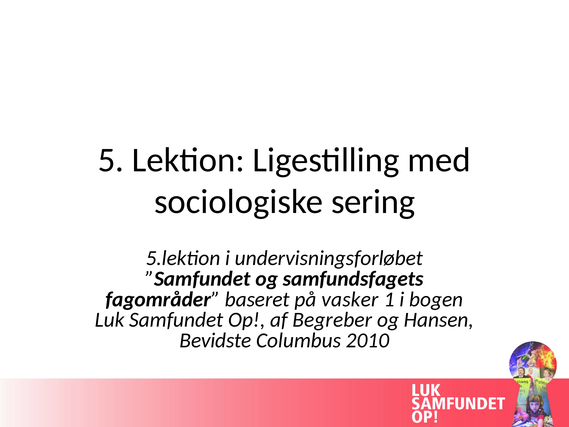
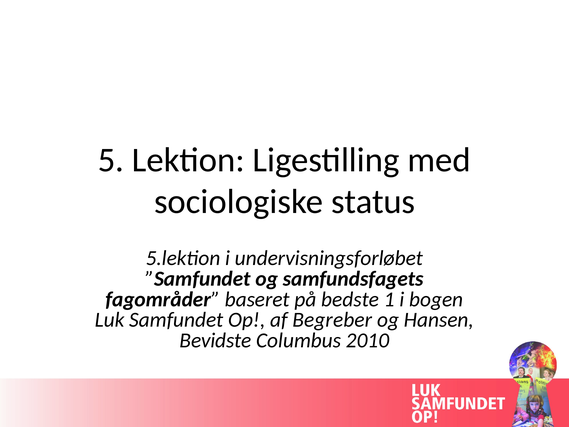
sering: sering -> status
vasker: vasker -> bedste
